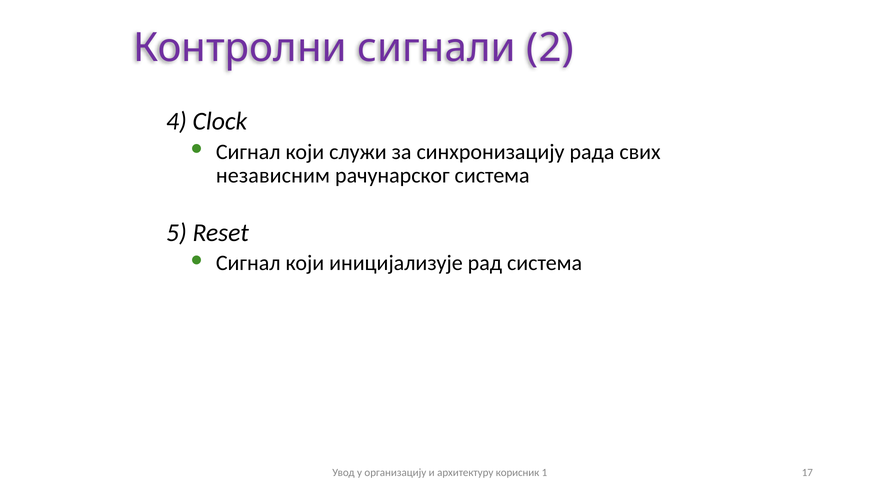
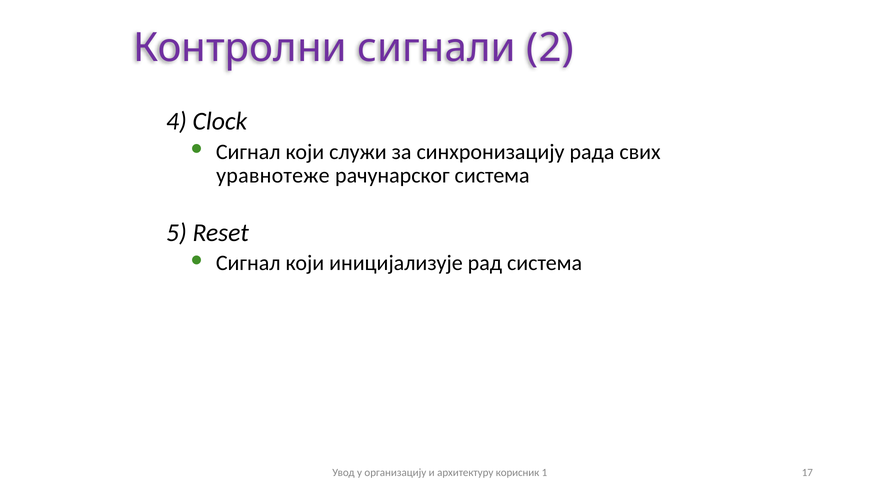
независним: независним -> уравнотеже
